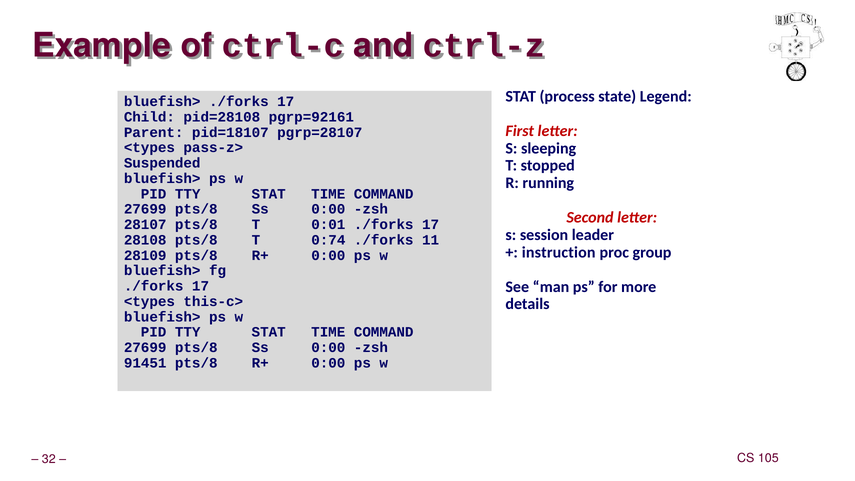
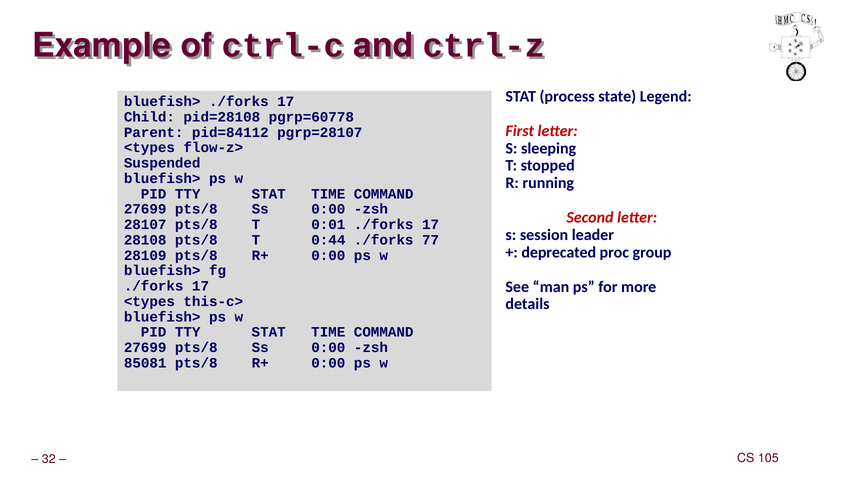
pgrp=92161: pgrp=92161 -> pgrp=60778
pid=18107: pid=18107 -> pid=84112
pass-z>: pass-z> -> flow-z>
0:74: 0:74 -> 0:44
11: 11 -> 77
instruction: instruction -> deprecated
91451: 91451 -> 85081
